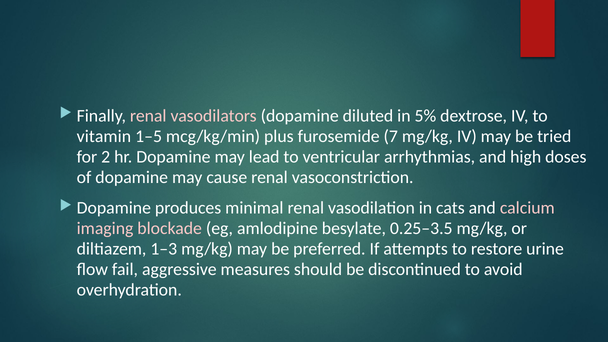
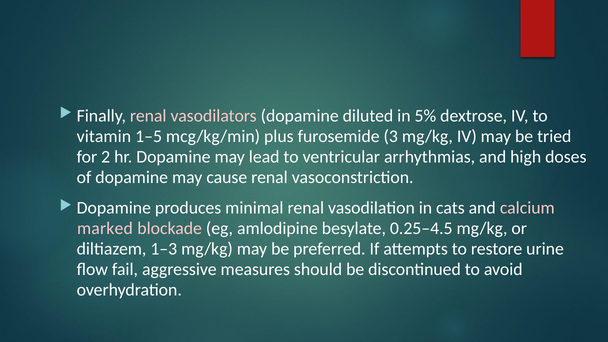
7: 7 -> 3
imaging: imaging -> marked
0.25–3.5: 0.25–3.5 -> 0.25–4.5
